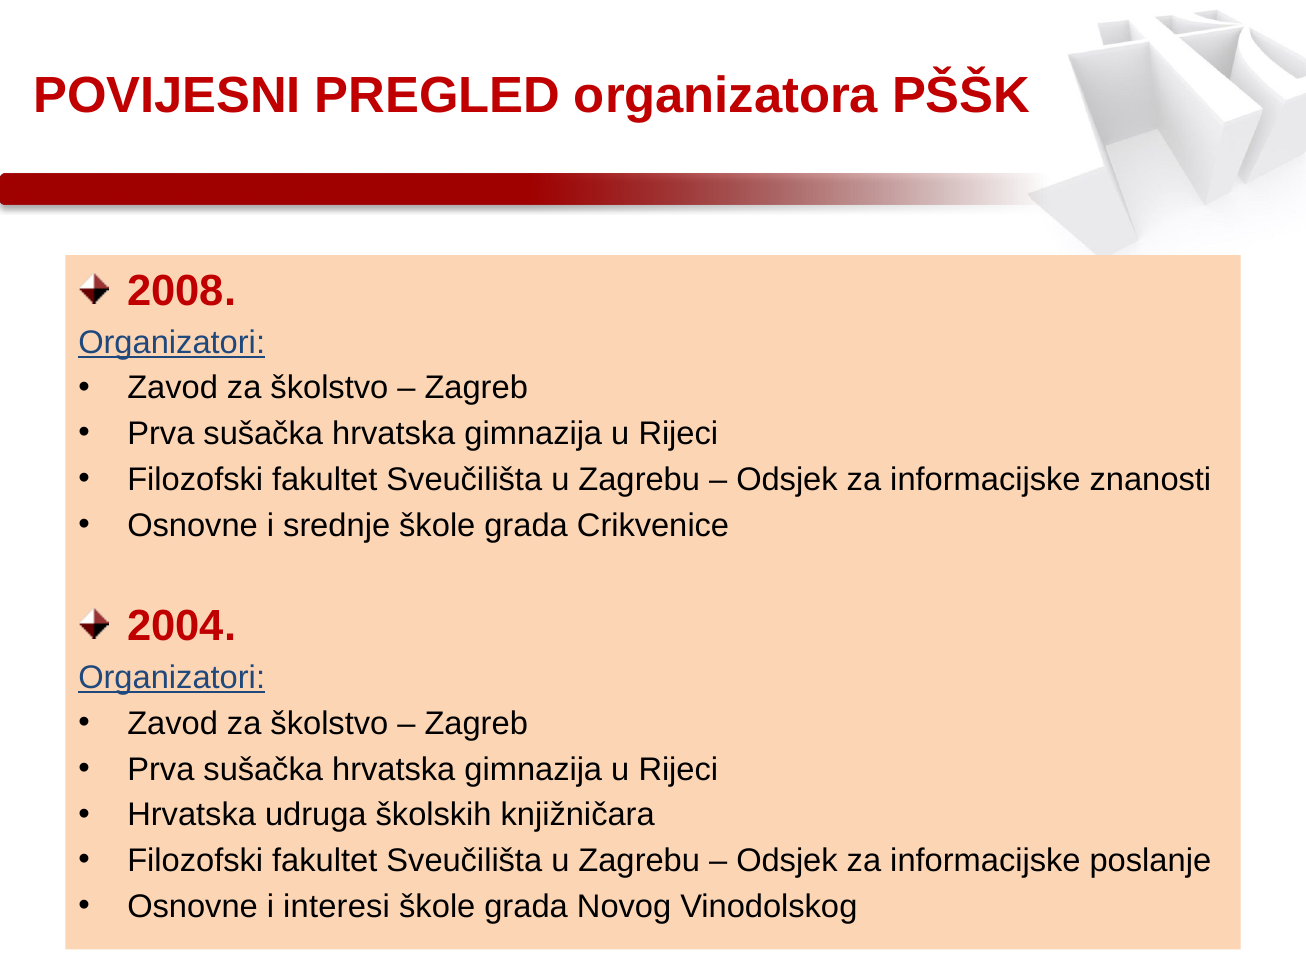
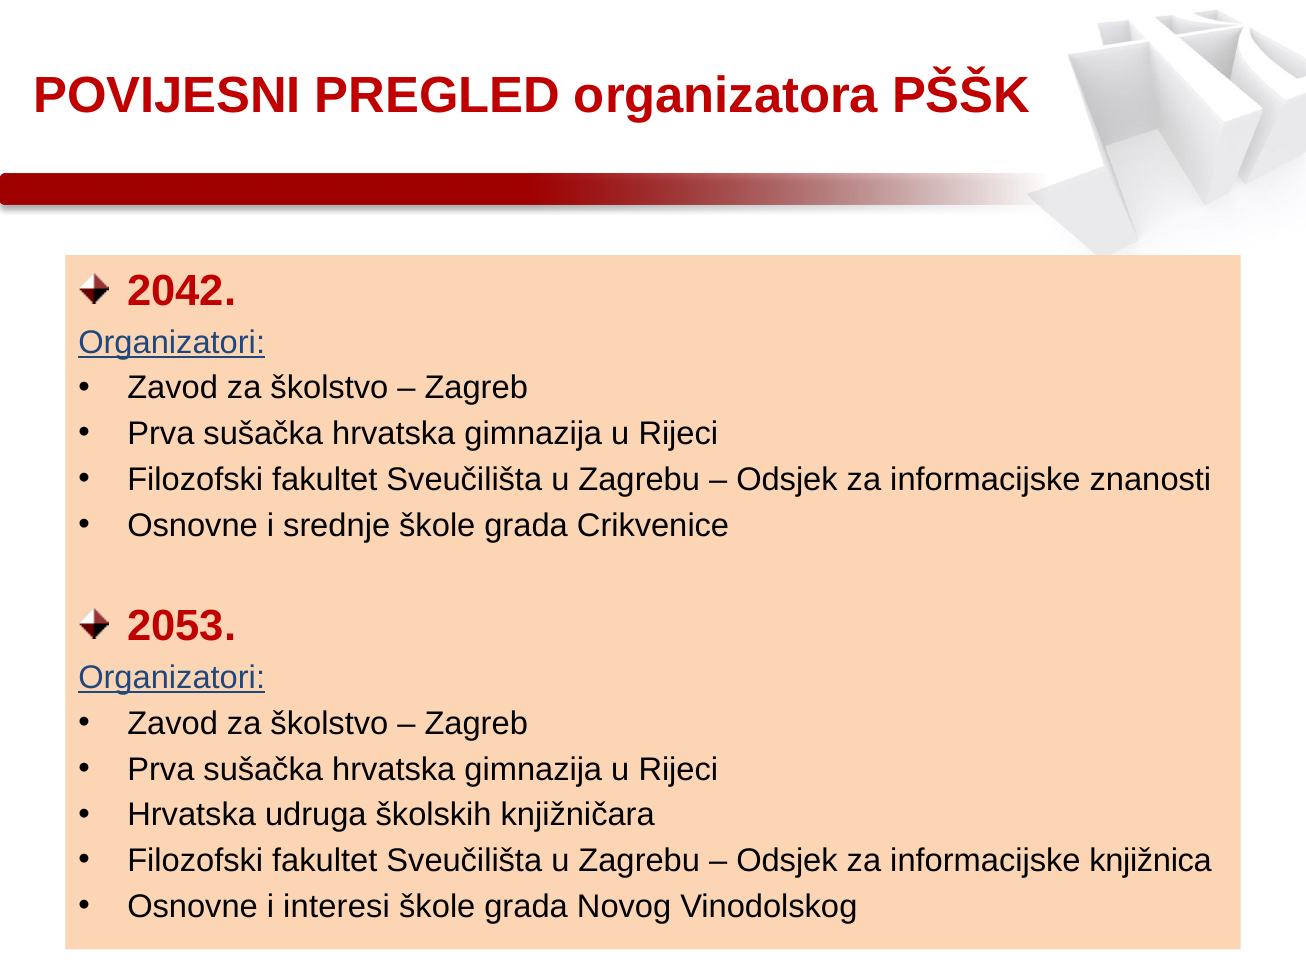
2008: 2008 -> 2042
2004: 2004 -> 2053
poslanje: poslanje -> knjižnica
